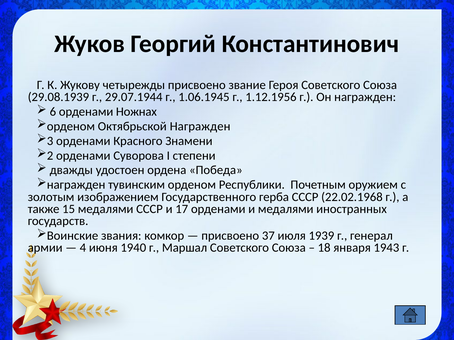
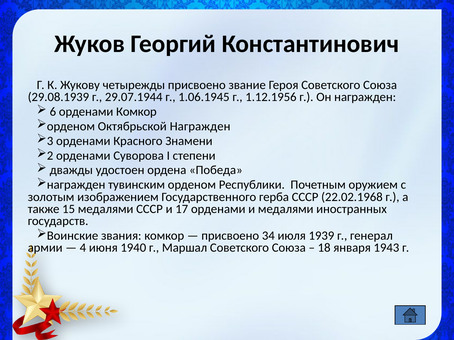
орденами Ножнах: Ножнах -> Комкор
37: 37 -> 34
